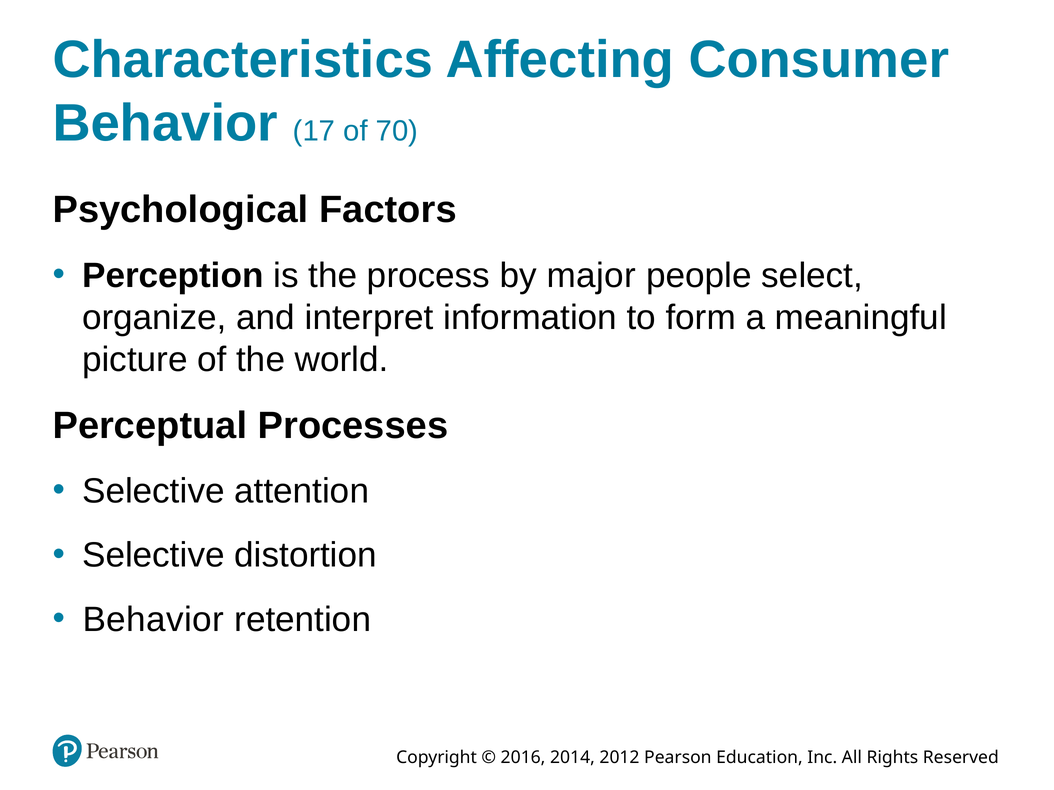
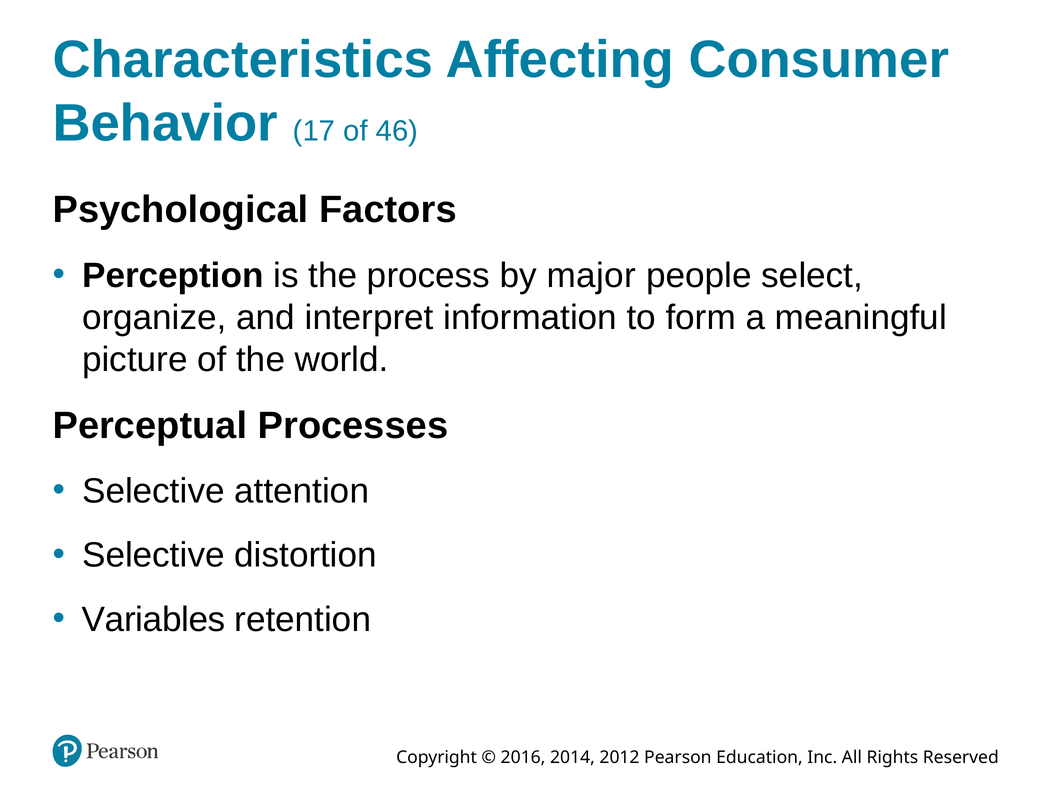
70: 70 -> 46
Behavior at (153, 620): Behavior -> Variables
